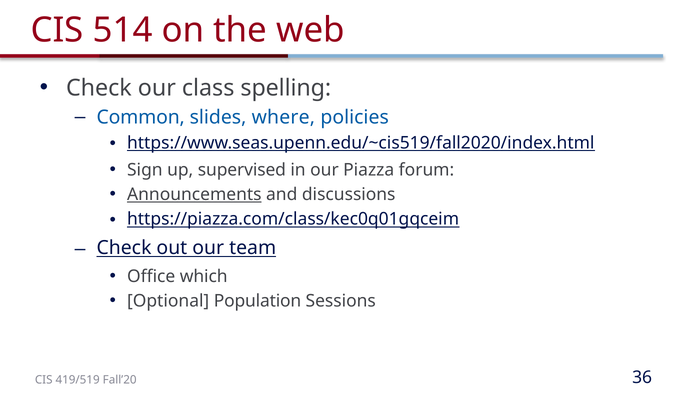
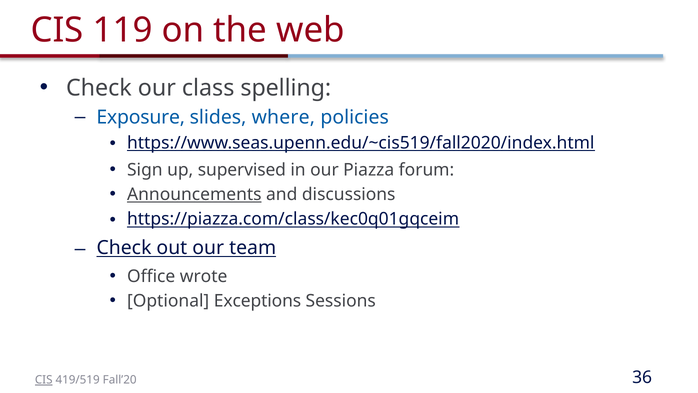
514: 514 -> 119
Common: Common -> Exposure
which: which -> wrote
Population: Population -> Exceptions
CIS at (44, 380) underline: none -> present
